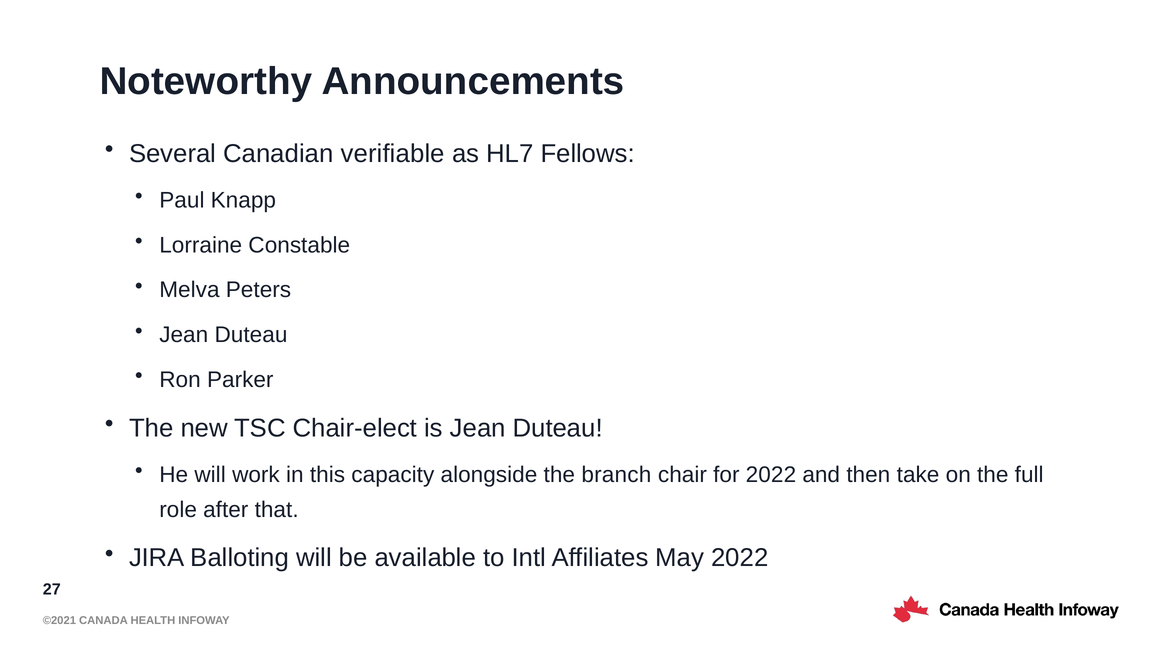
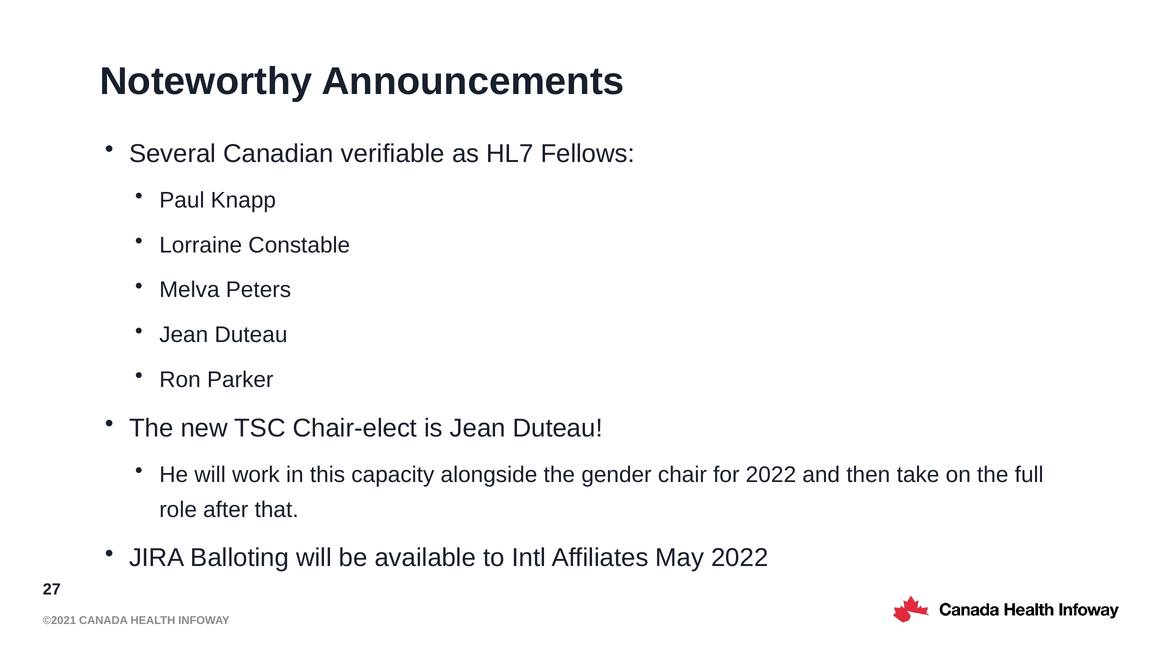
branch: branch -> gender
